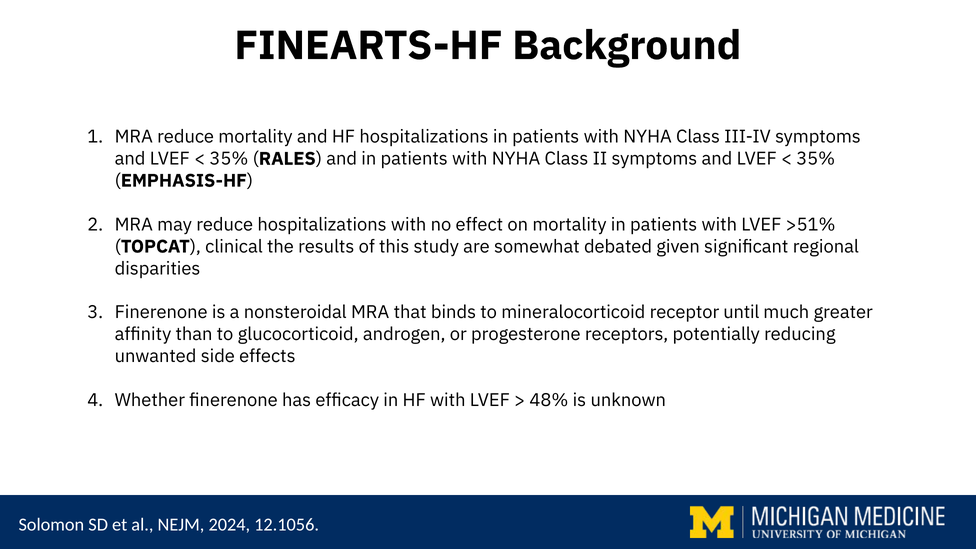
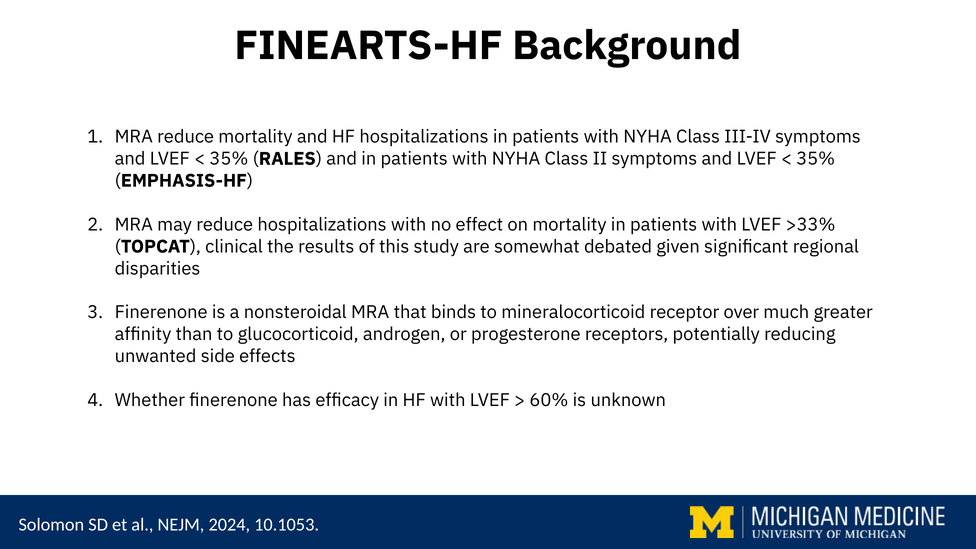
>51%: >51% -> >33%
until: until -> over
48%: 48% -> 60%
12.1056: 12.1056 -> 10.1053
